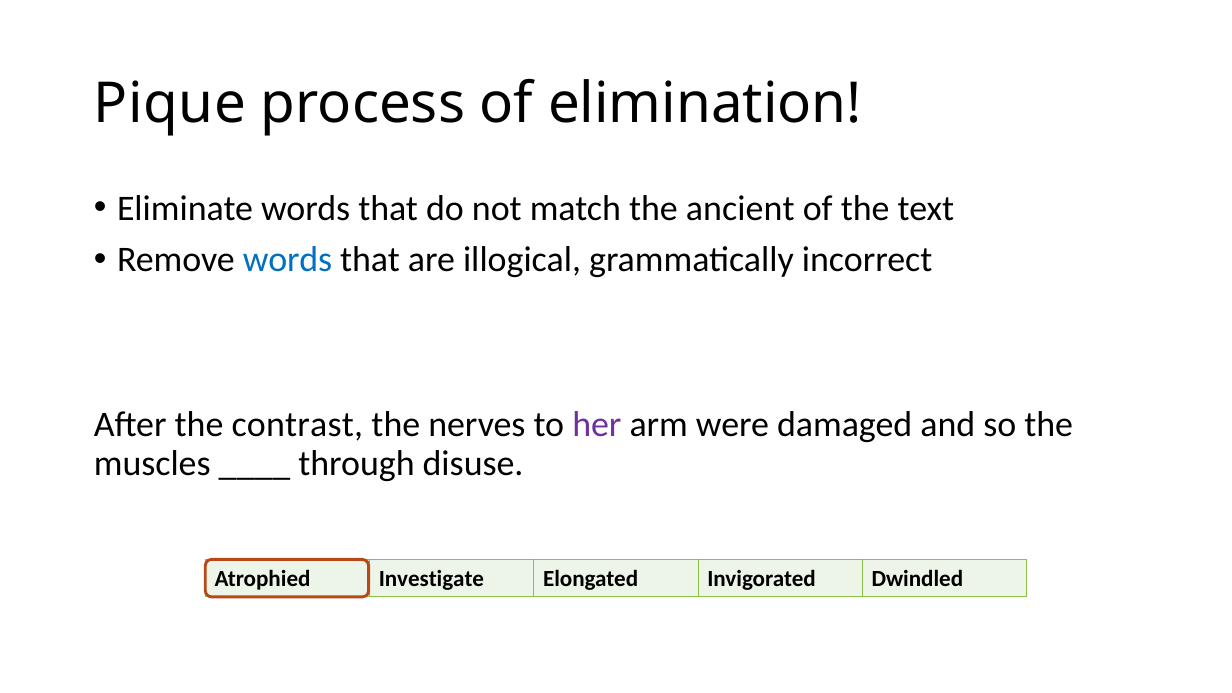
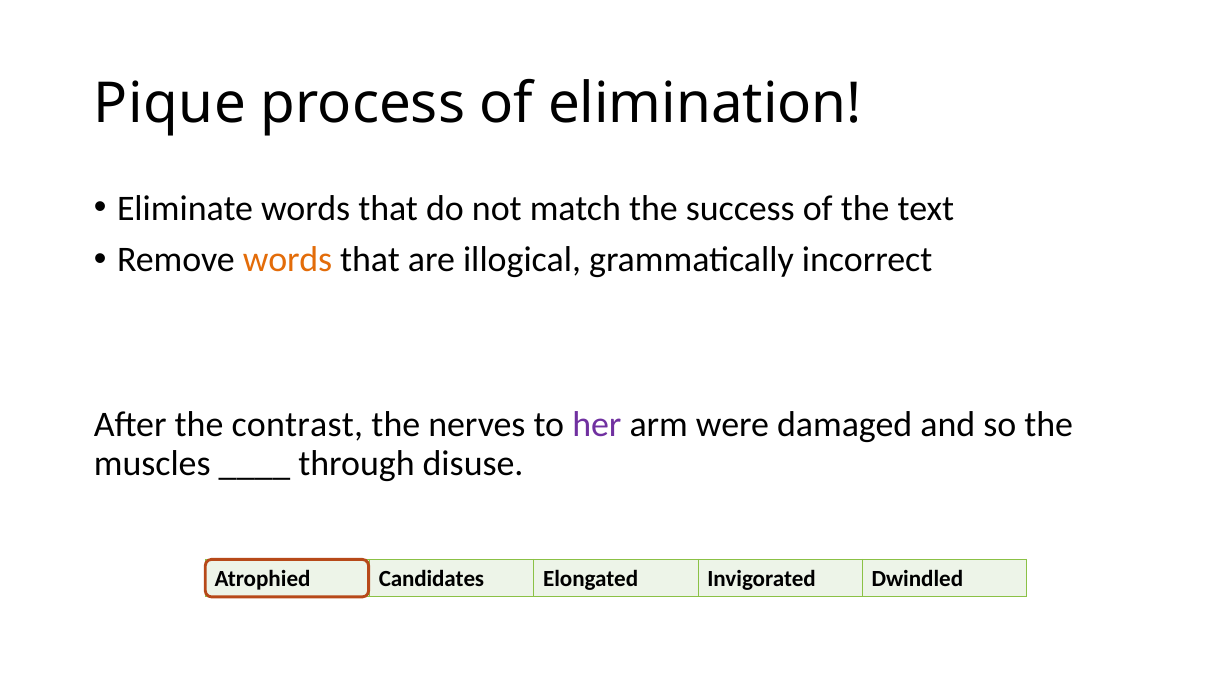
ancient: ancient -> success
words at (287, 260) colour: blue -> orange
Investigate: Investigate -> Candidates
